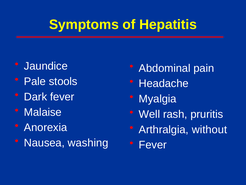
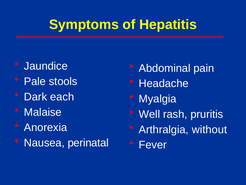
Dark fever: fever -> each
washing: washing -> perinatal
